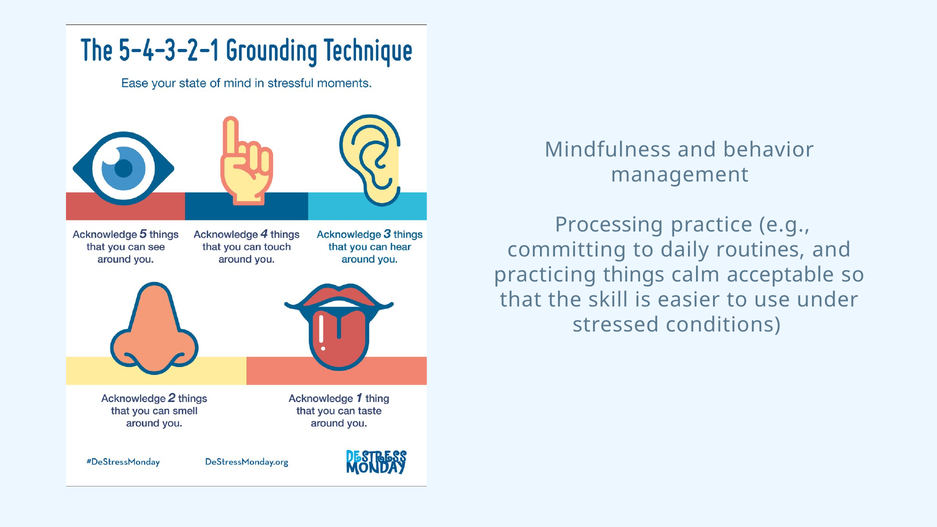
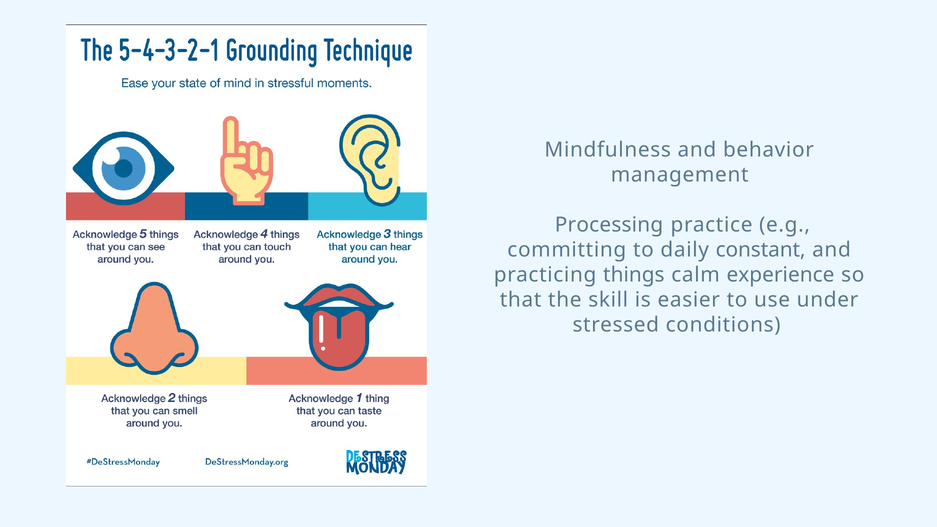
routines: routines -> constant
acceptable: acceptable -> experience
